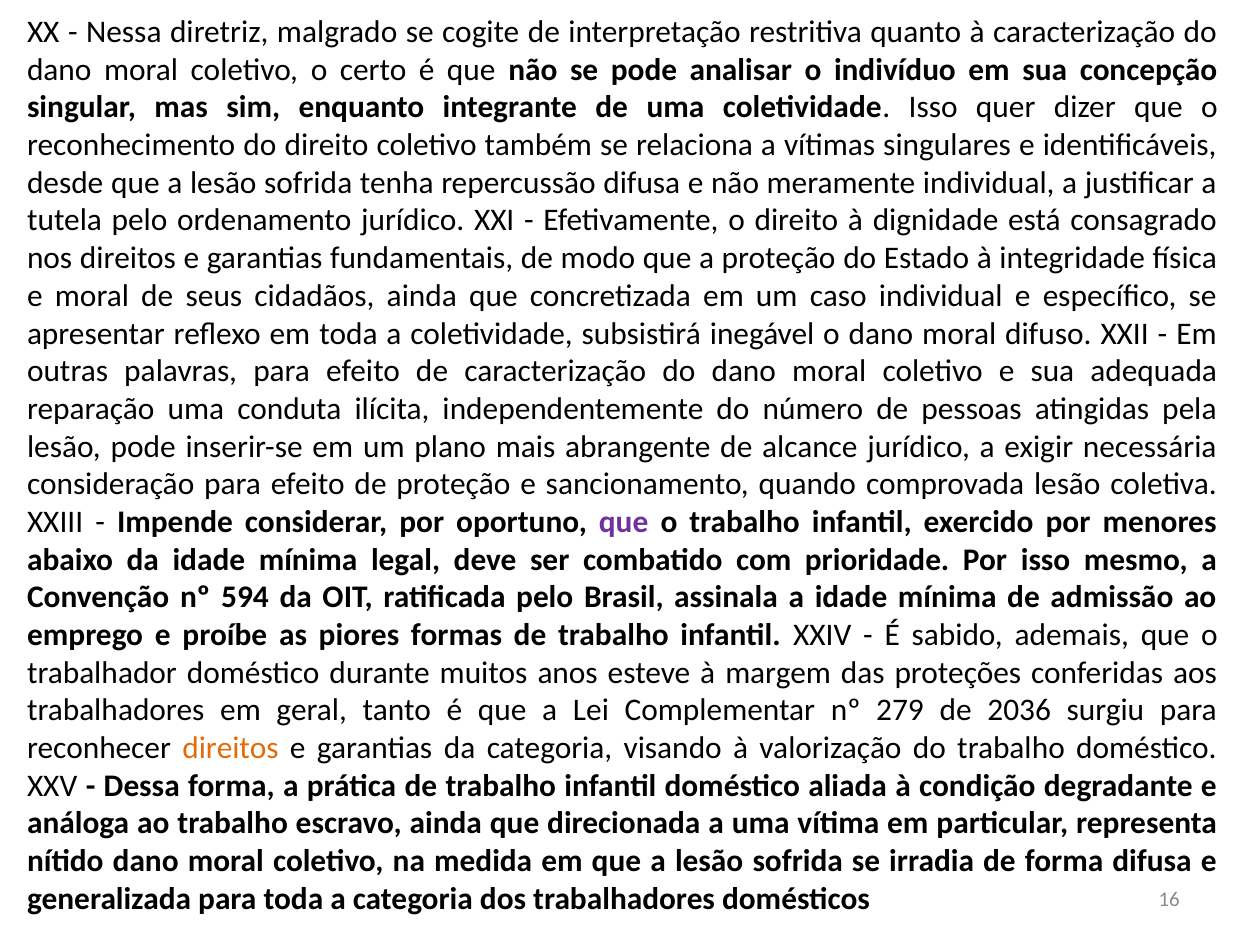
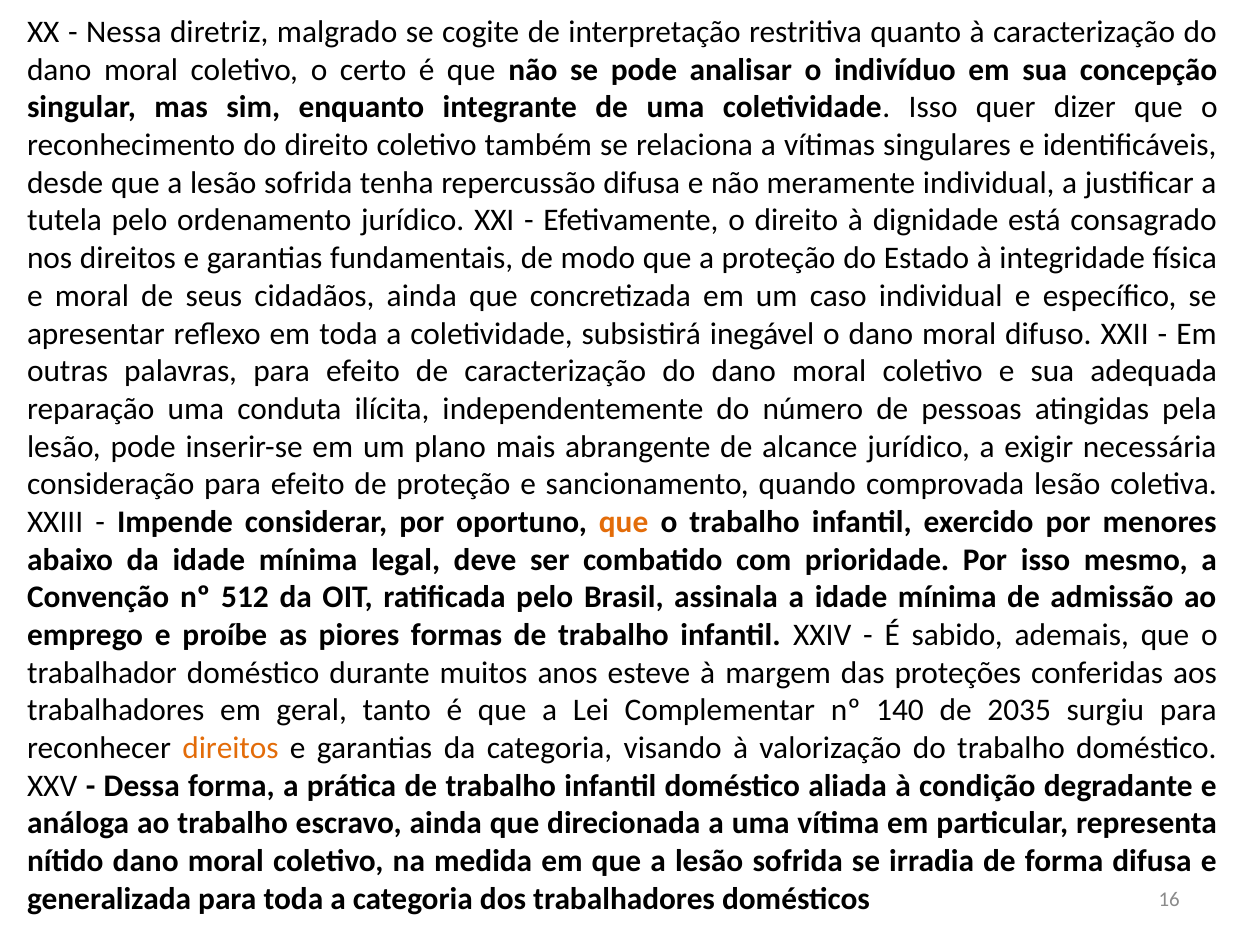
que at (624, 522) colour: purple -> orange
594: 594 -> 512
279: 279 -> 140
2036: 2036 -> 2035
